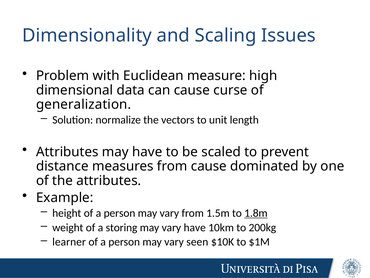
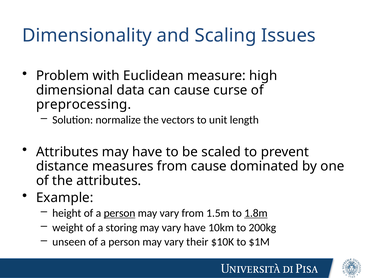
generalization: generalization -> preprocessing
person at (120, 213) underline: none -> present
learner: learner -> unseen
seen: seen -> their
